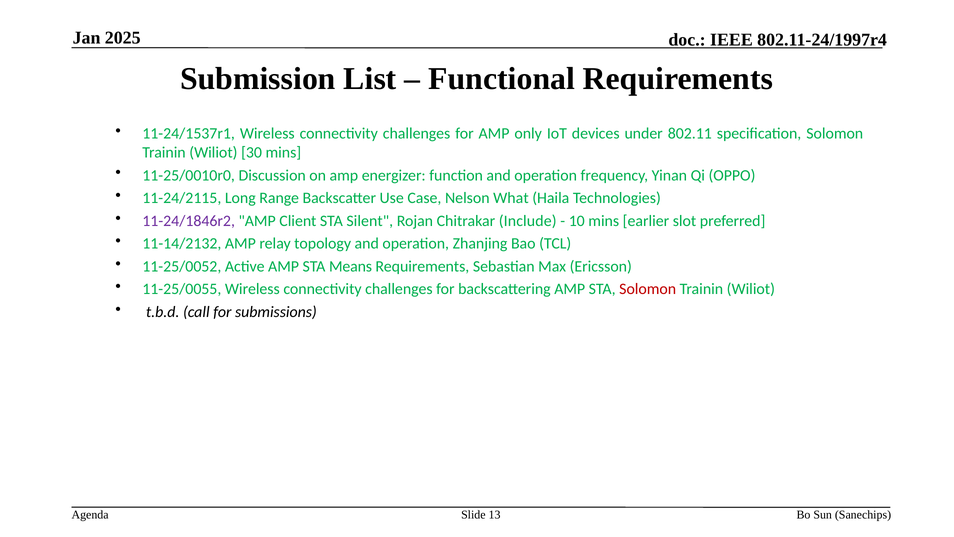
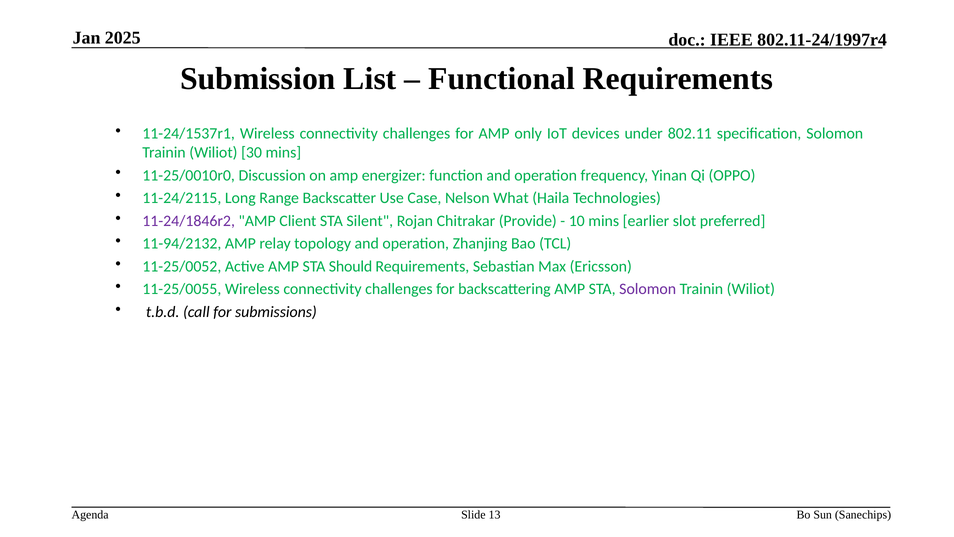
Include: Include -> Provide
11-14/2132: 11-14/2132 -> 11-94/2132
Means: Means -> Should
Solomon at (648, 289) colour: red -> purple
